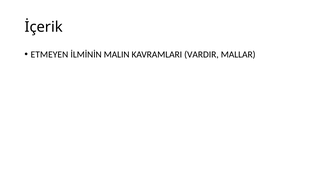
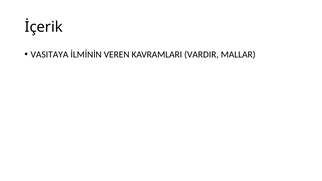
ETMEYEN: ETMEYEN -> VASITAYA
MALIN: MALIN -> VEREN
